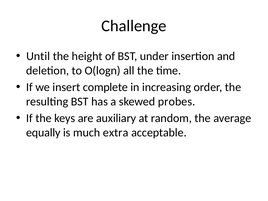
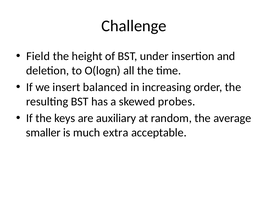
Until: Until -> Field
complete: complete -> balanced
equally: equally -> smaller
